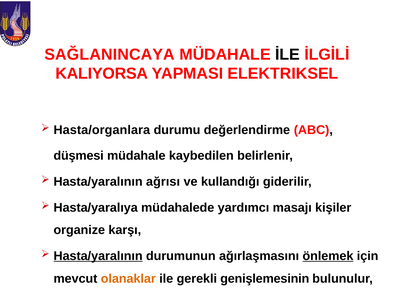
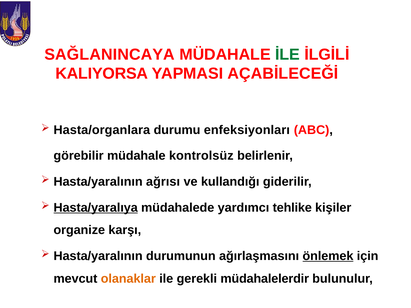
İLE colour: black -> green
ELEKTRIKSEL: ELEKTRIKSEL -> AÇABİLECEĞİ
değerlendirme: değerlendirme -> enfeksiyonları
düşmesi: düşmesi -> görebilir
kaybedilen: kaybedilen -> kontrolsüz
Hasta/yaralıya underline: none -> present
masajı: masajı -> tehlike
Hasta/yaralının at (98, 256) underline: present -> none
genişlemesinin: genişlemesinin -> müdahalelerdir
